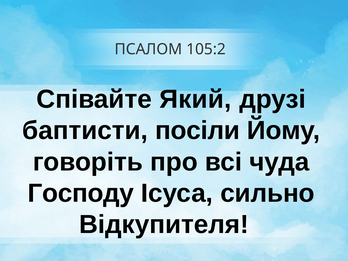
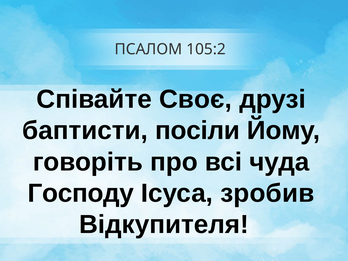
Який: Який -> Своє
сильно: сильно -> зробив
